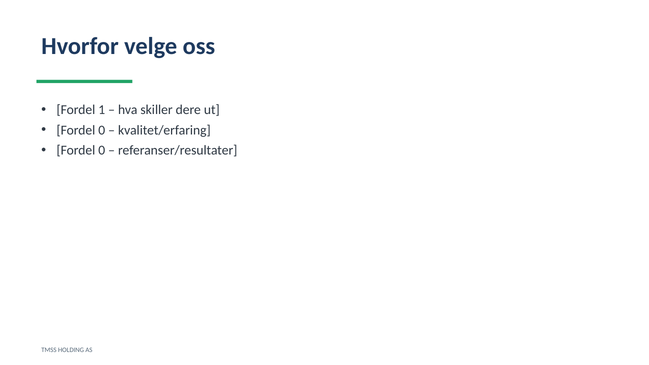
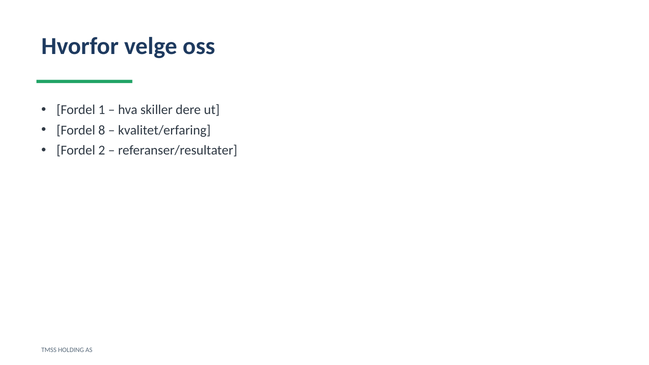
0 at (102, 130): 0 -> 8
0 at (102, 151): 0 -> 2
